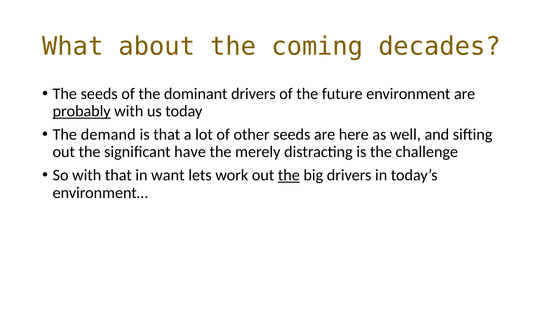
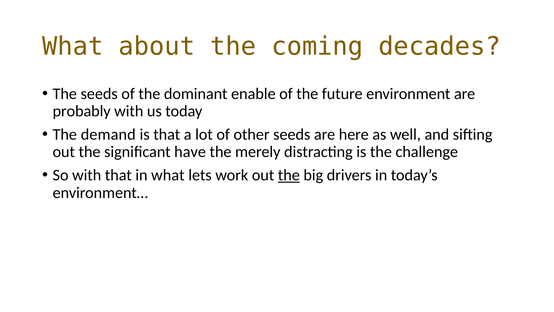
dominant drivers: drivers -> enable
probably underline: present -> none
in want: want -> what
